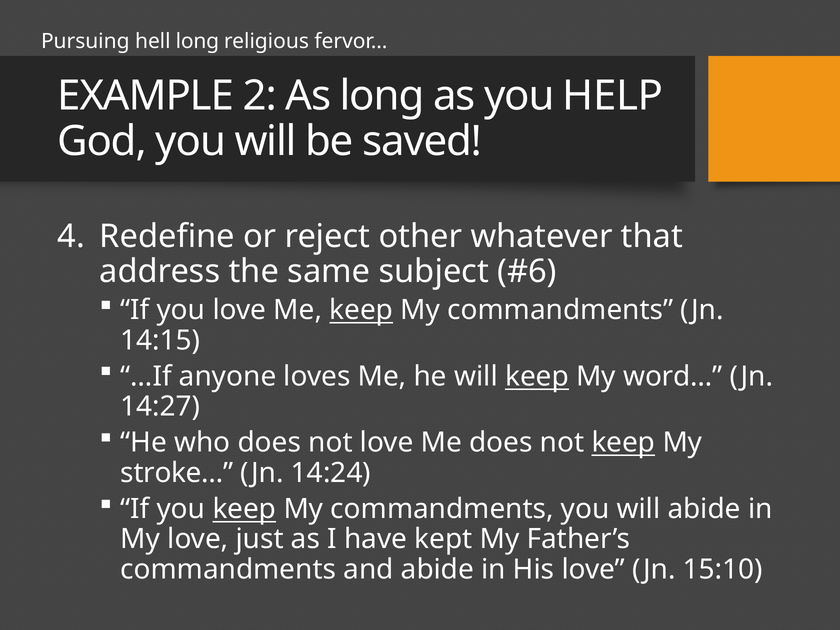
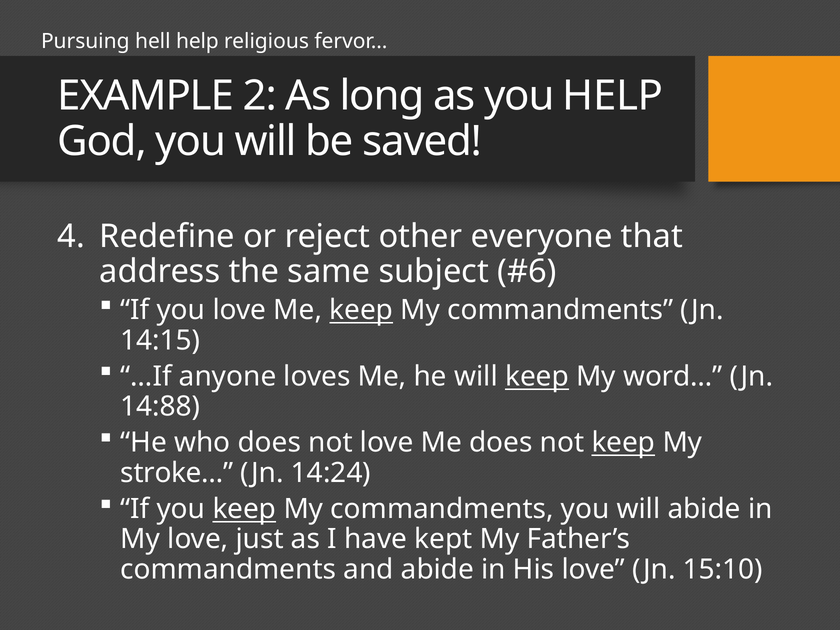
hell long: long -> help
whatever: whatever -> everyone
14:27: 14:27 -> 14:88
